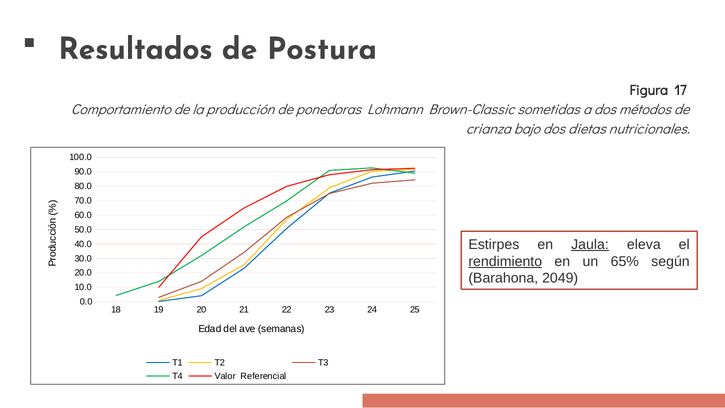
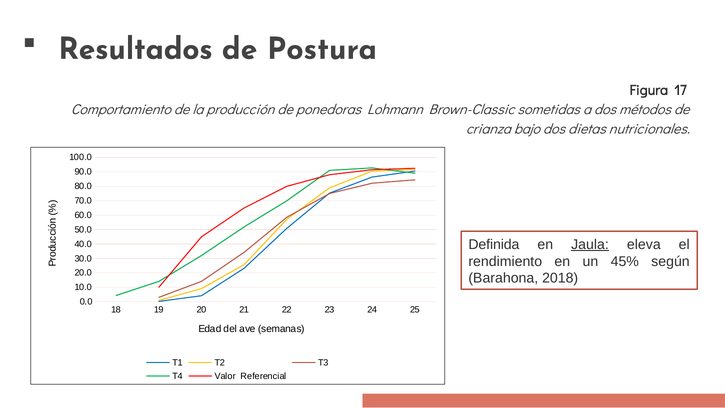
Estirpes: Estirpes -> Definida
rendimiento underline: present -> none
65%: 65% -> 45%
2049: 2049 -> 2018
